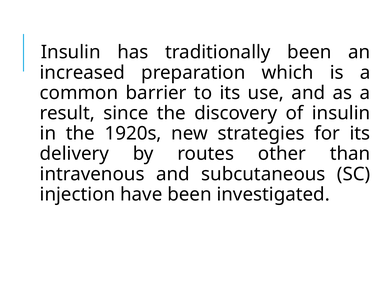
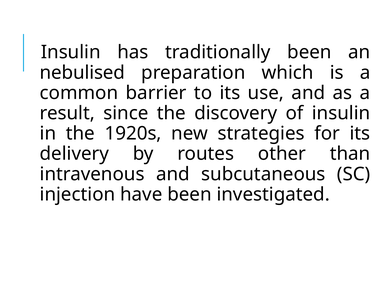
increased: increased -> nebulised
